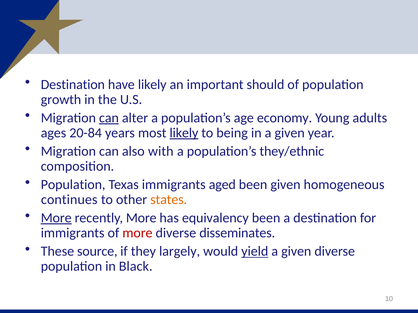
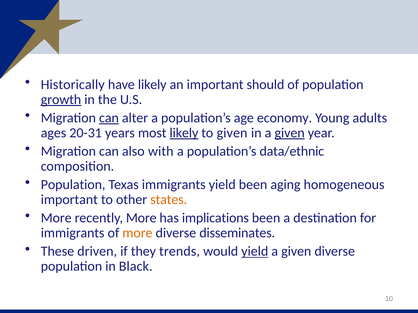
Destination at (73, 85): Destination -> Historically
growth underline: none -> present
20-84: 20-84 -> 20-31
to being: being -> given
given at (290, 133) underline: none -> present
they/ethnic: they/ethnic -> data/ethnic
immigrants aged: aged -> yield
been given: given -> aging
continues at (69, 200): continues -> important
More at (56, 218) underline: present -> none
equivalency: equivalency -> implications
more at (137, 233) colour: red -> orange
source: source -> driven
largely: largely -> trends
